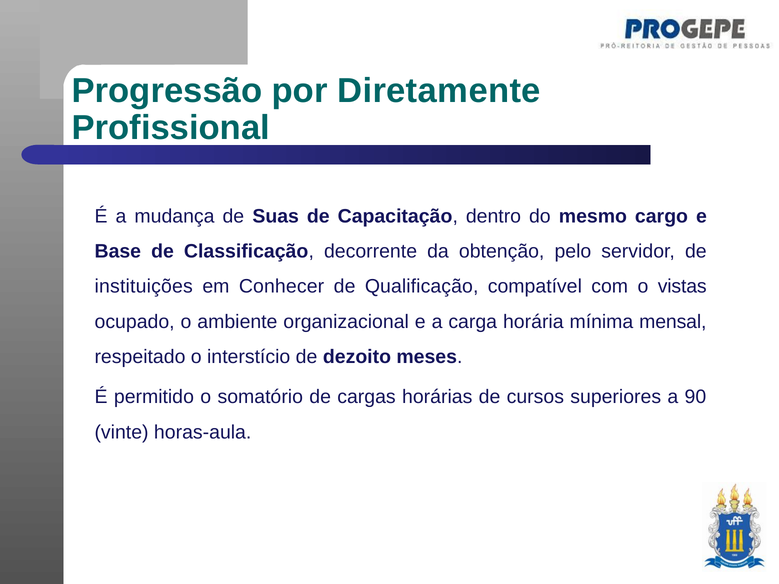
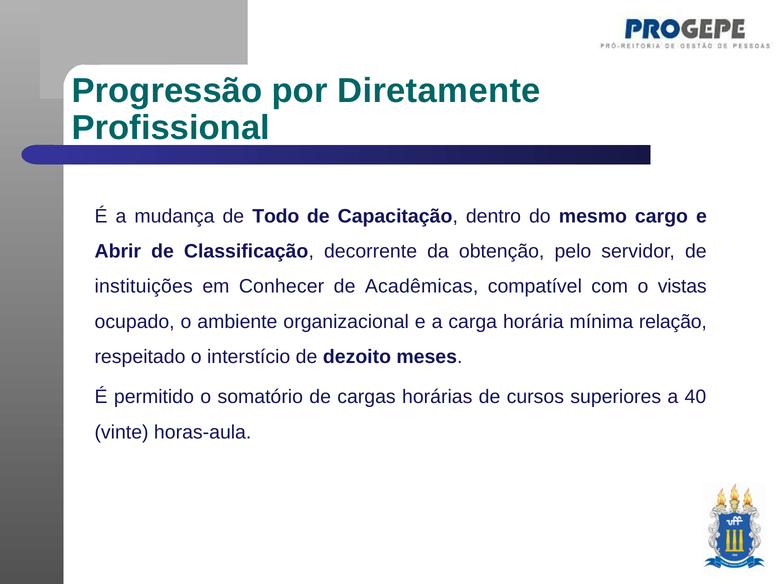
Suas: Suas -> Todo
Base: Base -> Abrir
Qualificação: Qualificação -> Acadêmicas
mensal: mensal -> relação
90: 90 -> 40
